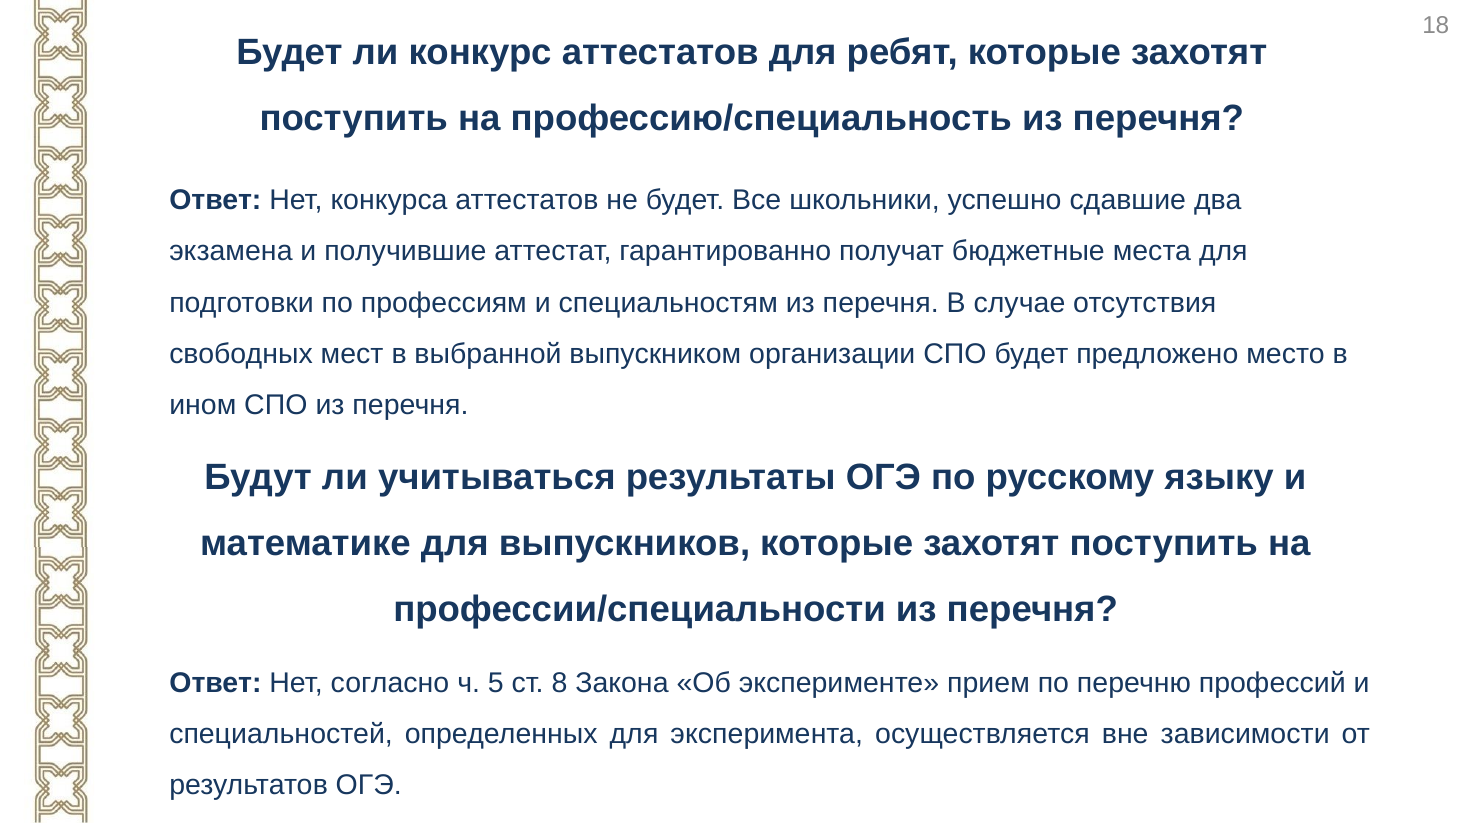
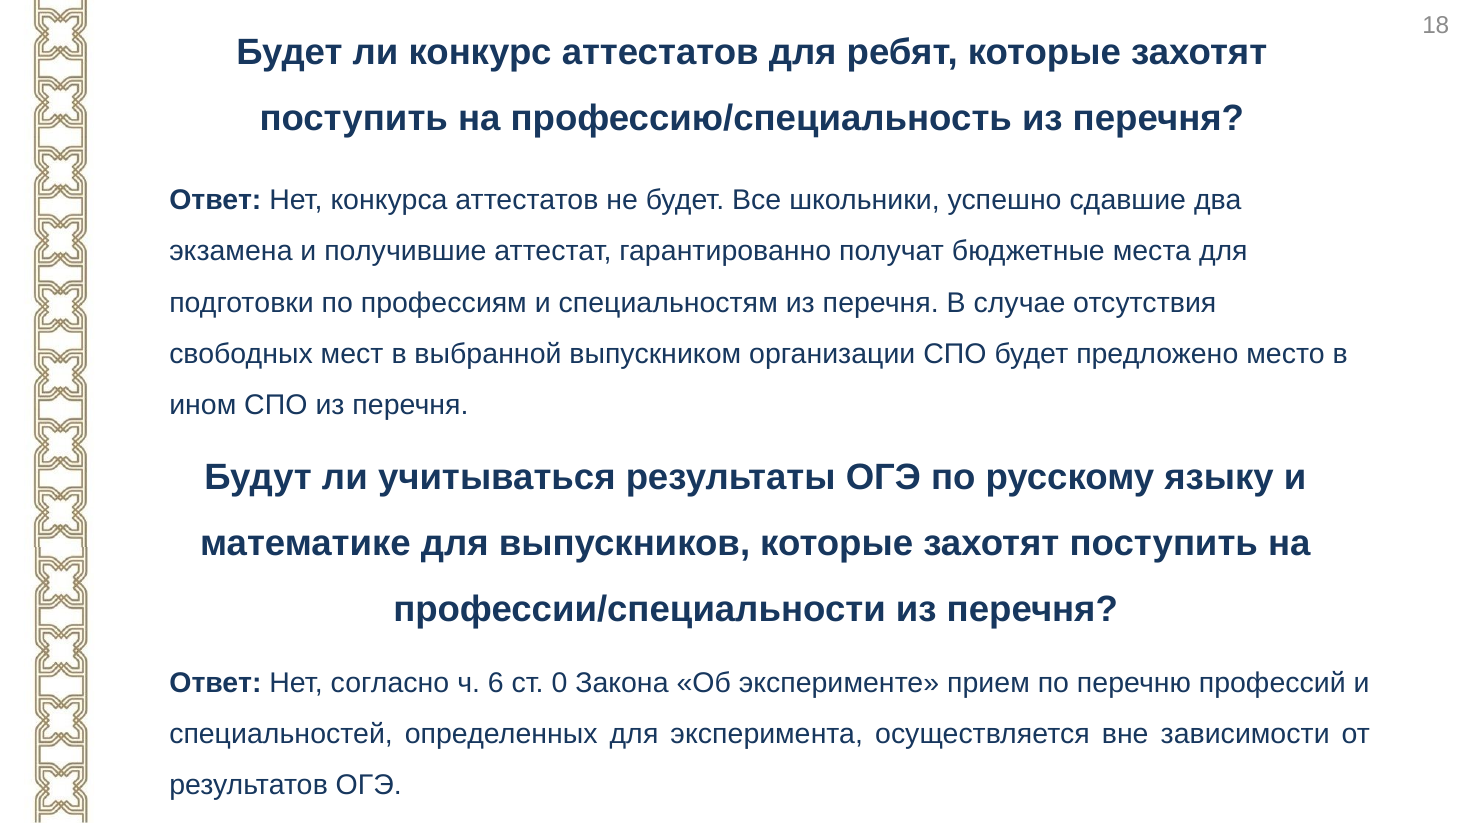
5: 5 -> 6
8: 8 -> 0
